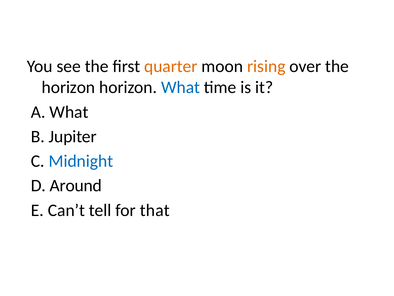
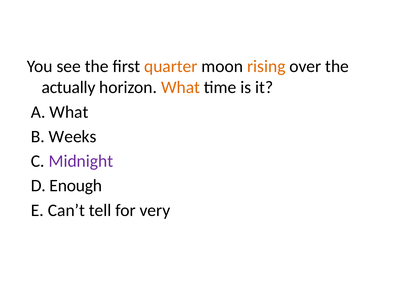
horizon at (68, 87): horizon -> actually
What at (181, 87) colour: blue -> orange
Jupiter: Jupiter -> Weeks
Midnight colour: blue -> purple
Around: Around -> Enough
that: that -> very
